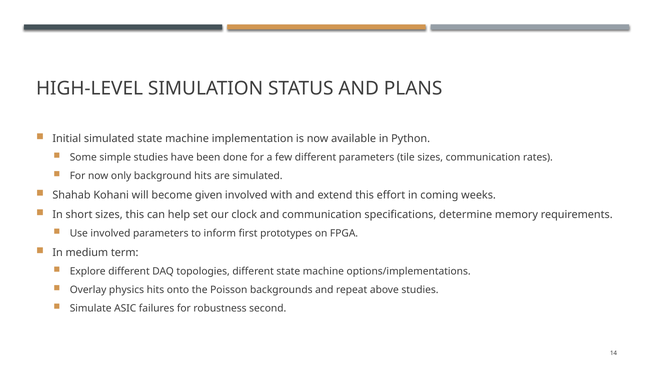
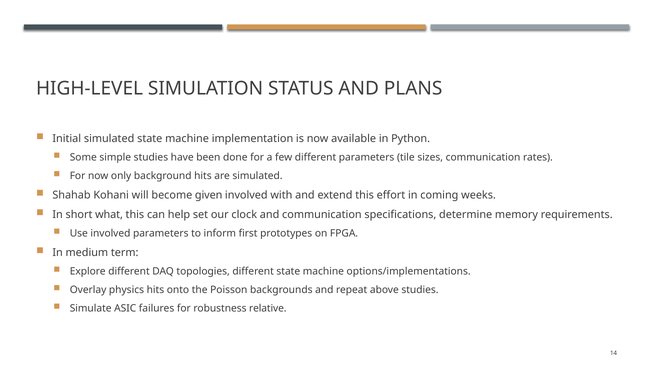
short sizes: sizes -> what
second: second -> relative
